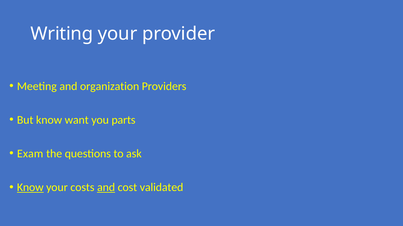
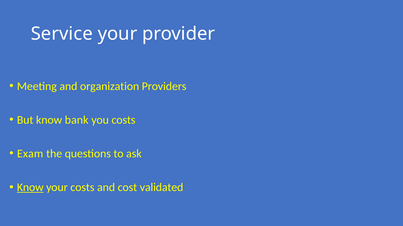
Writing: Writing -> Service
want: want -> bank
you parts: parts -> costs
and at (106, 188) underline: present -> none
